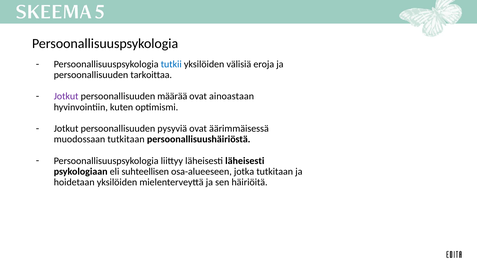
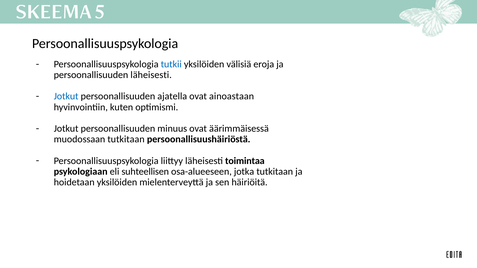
persoonallisuuden tarkoittaa: tarkoittaa -> läheisesti
Jotkut at (66, 96) colour: purple -> blue
määrää: määrää -> ajatella
pysyviä: pysyviä -> minuus
läheisesti läheisesti: läheisesti -> toimintaa
